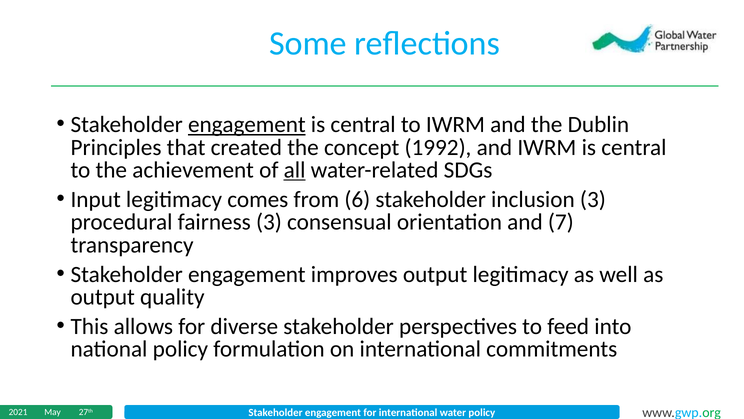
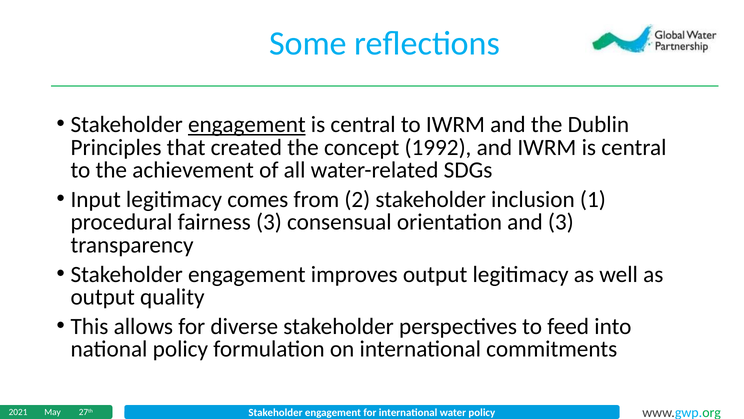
all underline: present -> none
6: 6 -> 2
inclusion 3: 3 -> 1
and 7: 7 -> 3
